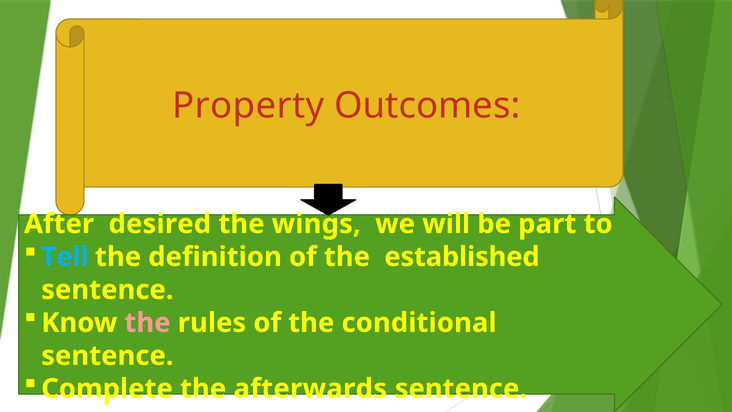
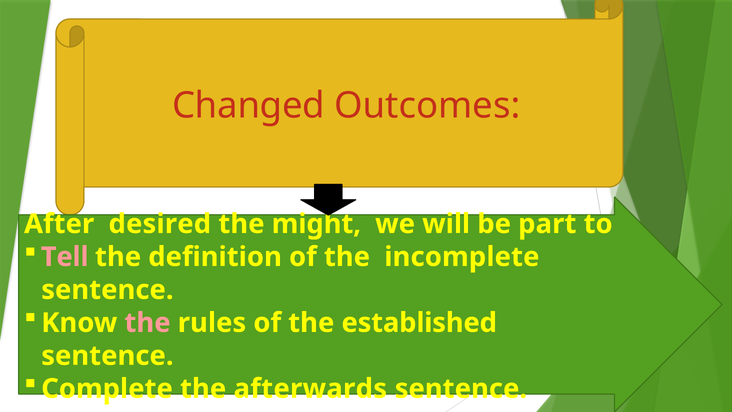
Property: Property -> Changed
wings: wings -> might
Tell colour: light blue -> pink
established: established -> incomplete
conditional: conditional -> established
